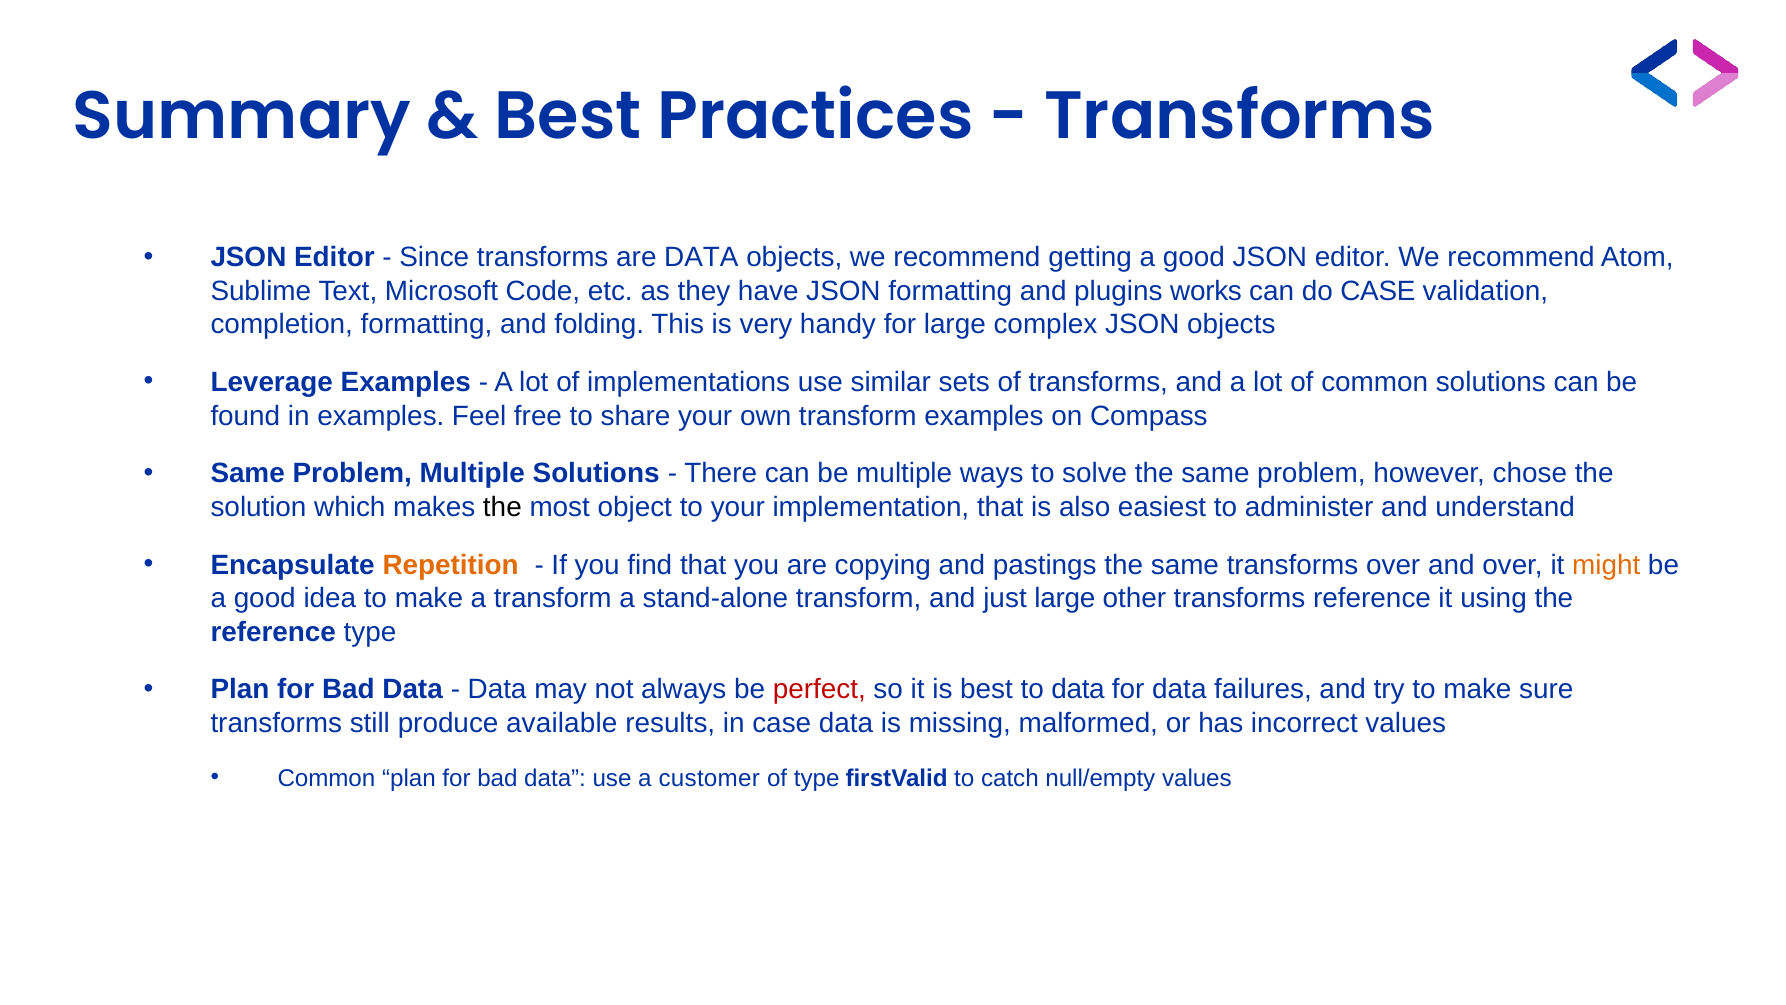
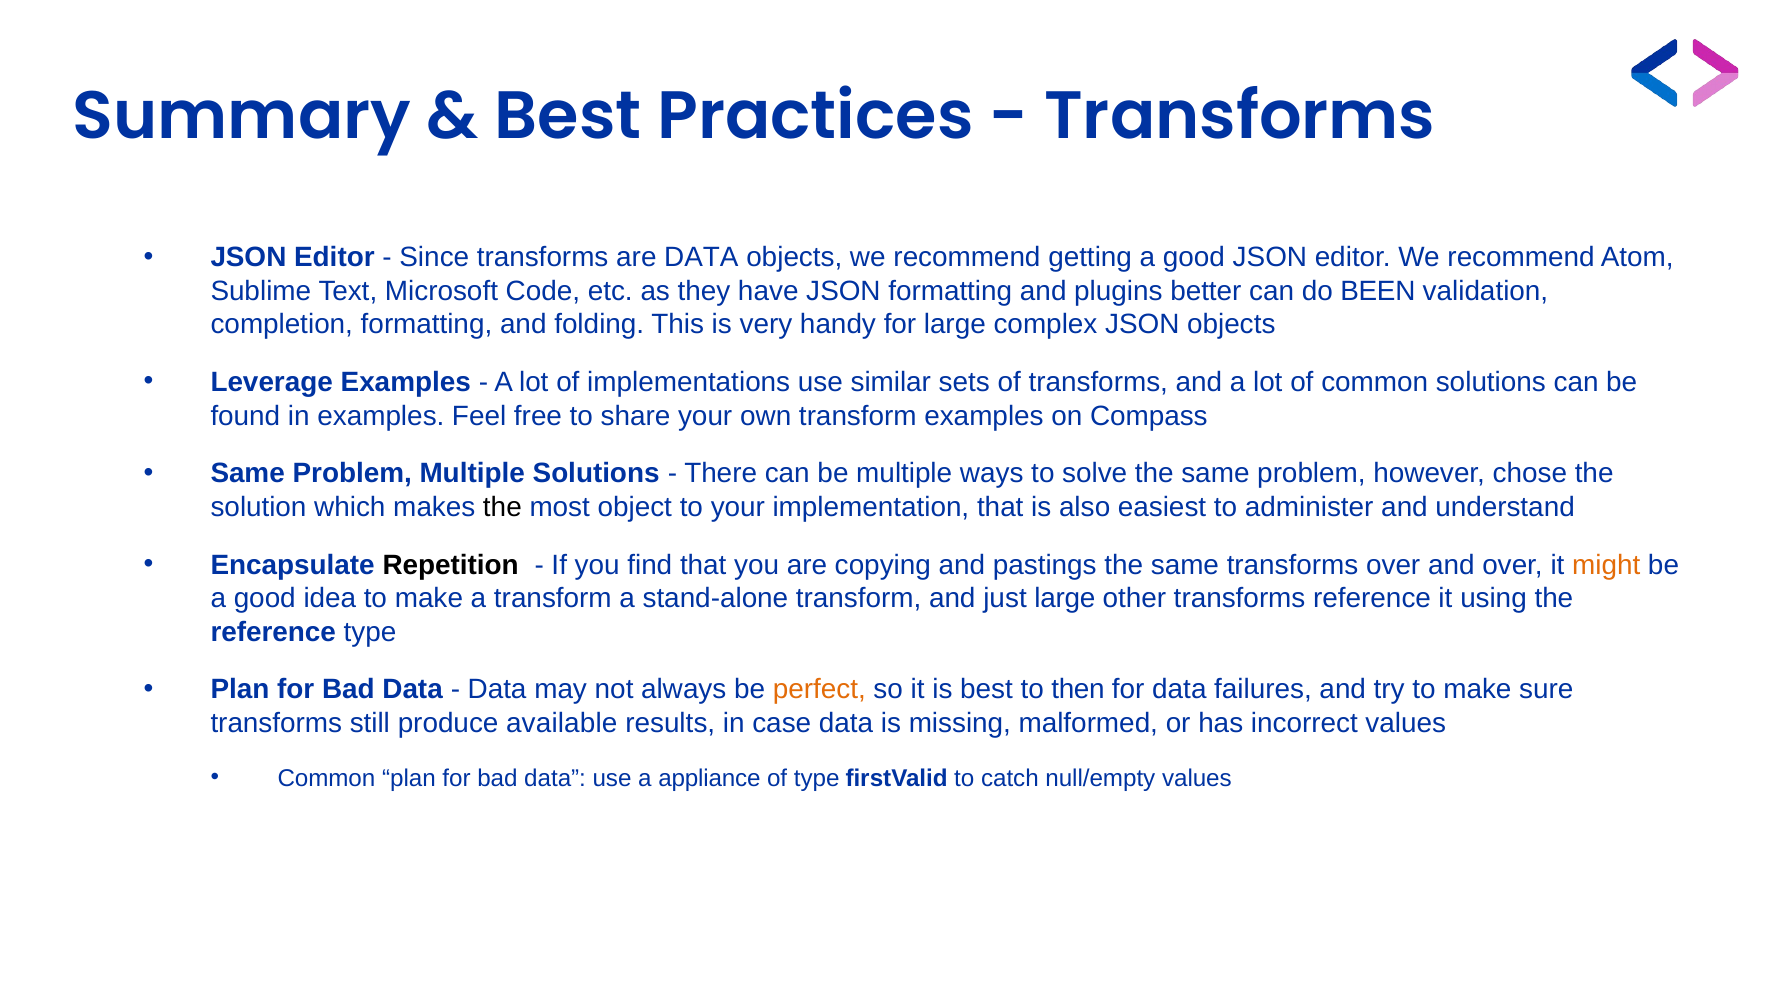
works: works -> better
do CASE: CASE -> BEEN
Repetition colour: orange -> black
perfect colour: red -> orange
to data: data -> then
customer: customer -> appliance
